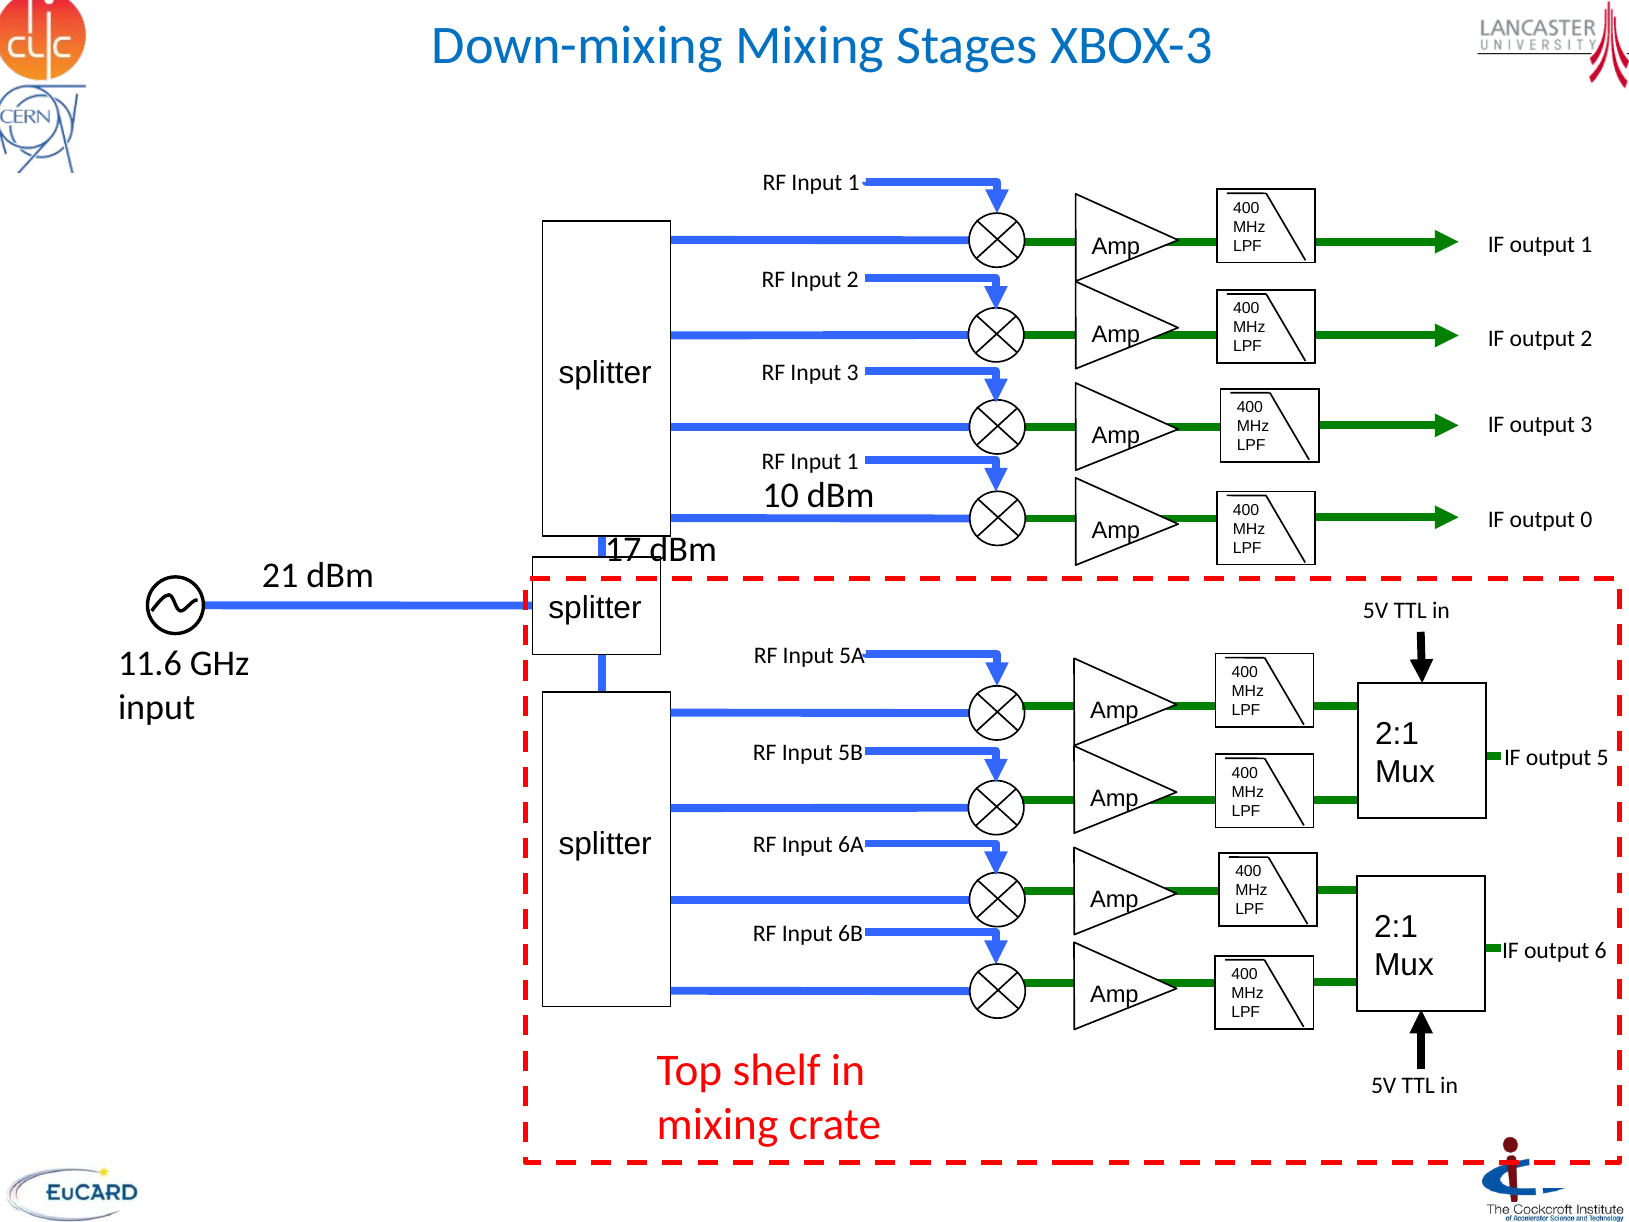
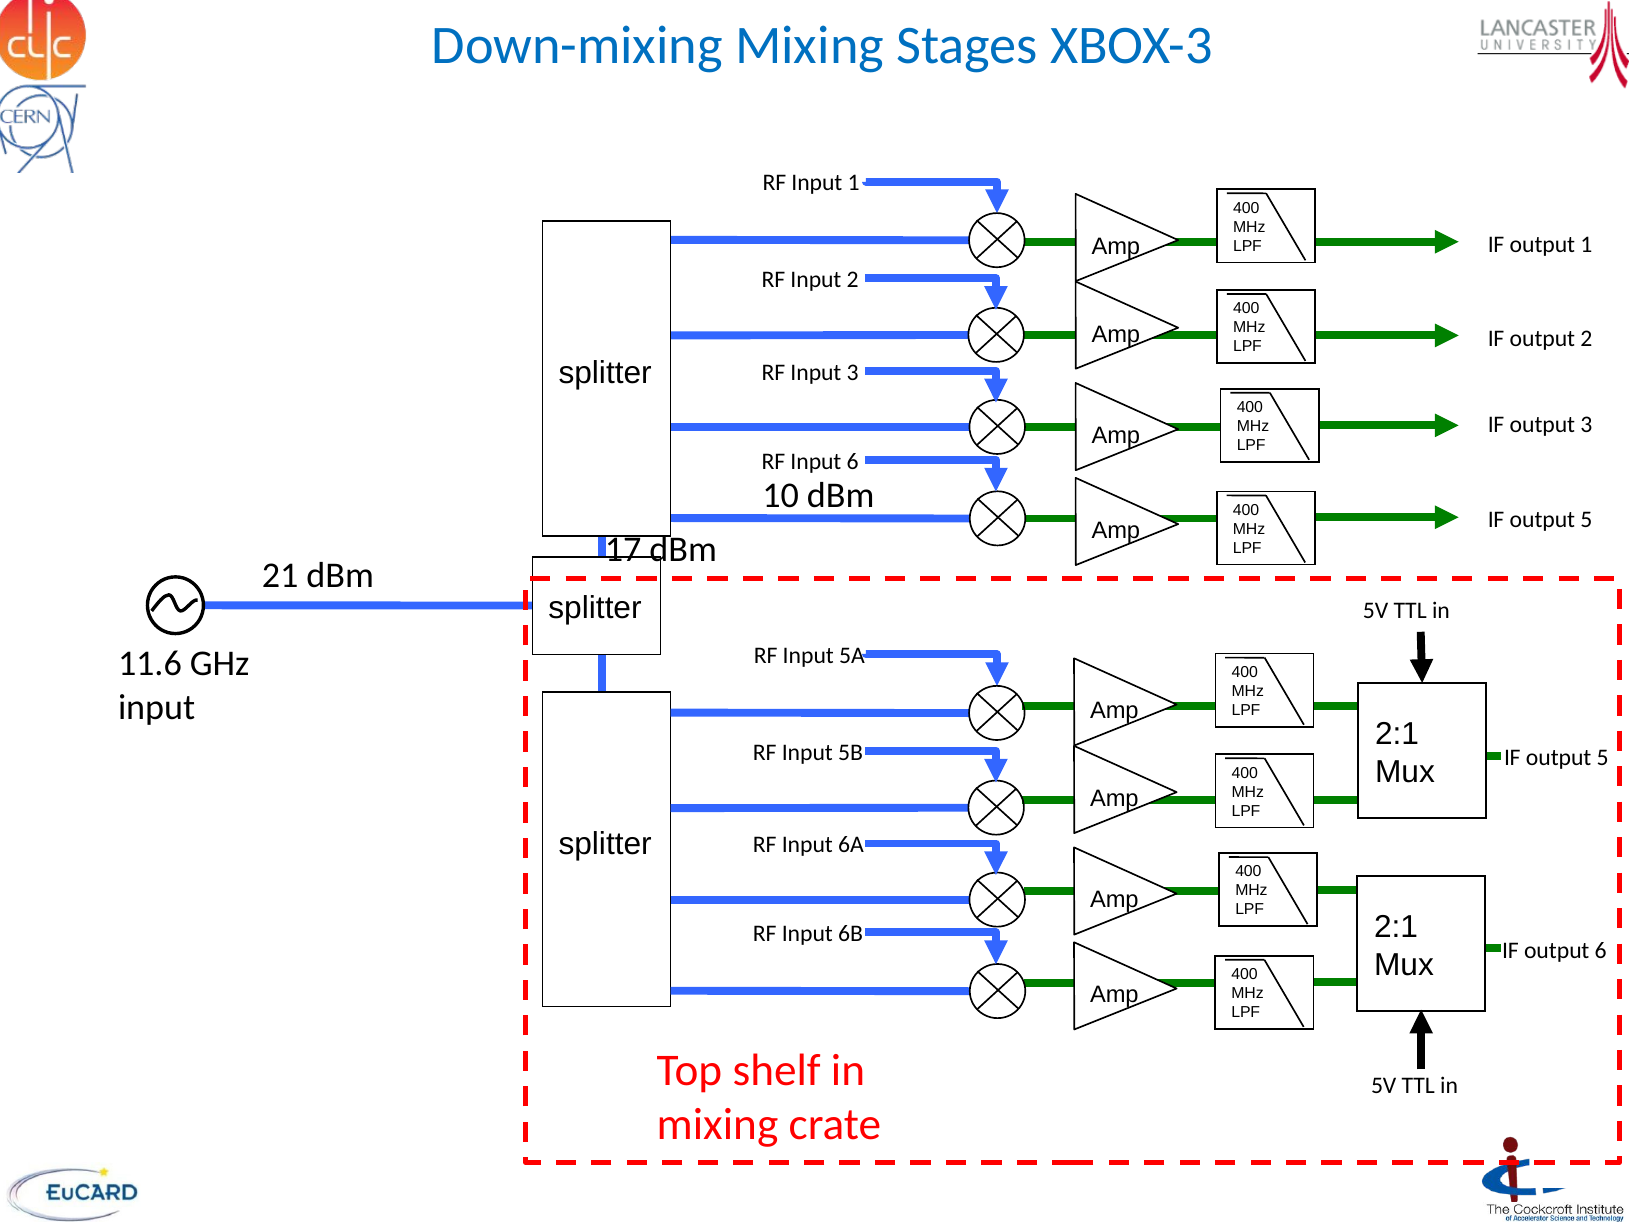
1 at (853, 461): 1 -> 6
0 at (1586, 519): 0 -> 5
